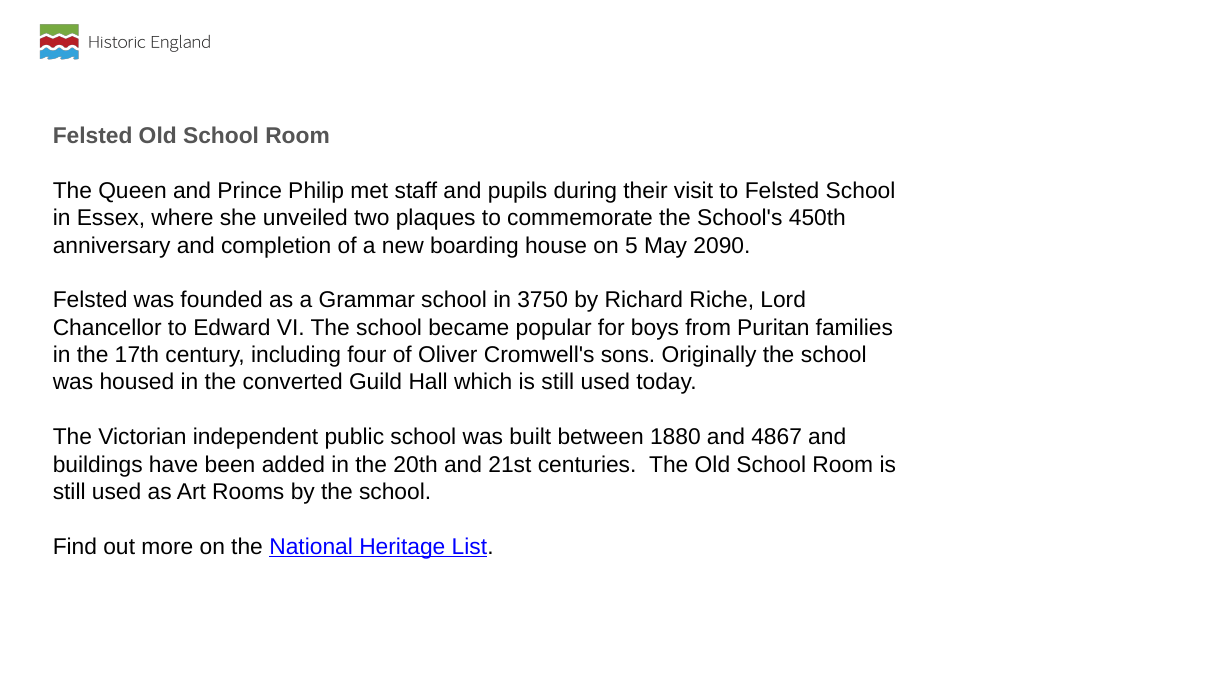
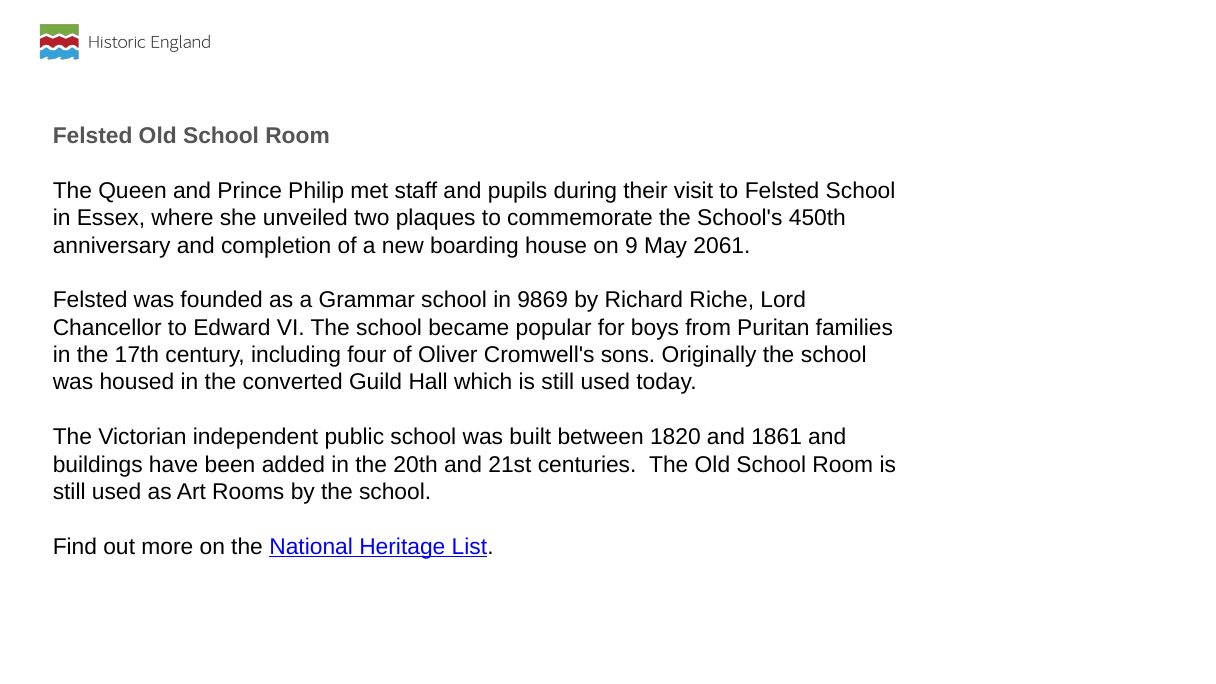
5: 5 -> 9
2090: 2090 -> 2061
3750: 3750 -> 9869
1880: 1880 -> 1820
4867: 4867 -> 1861
